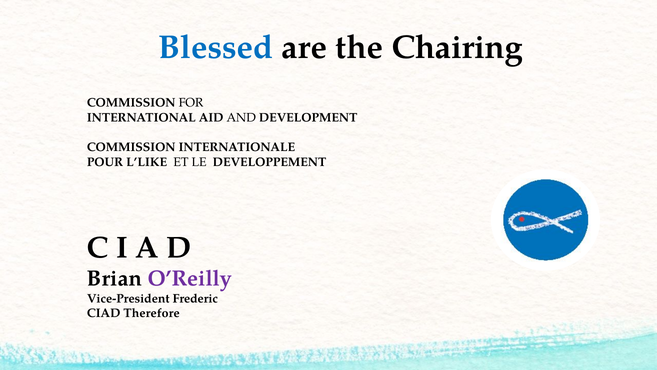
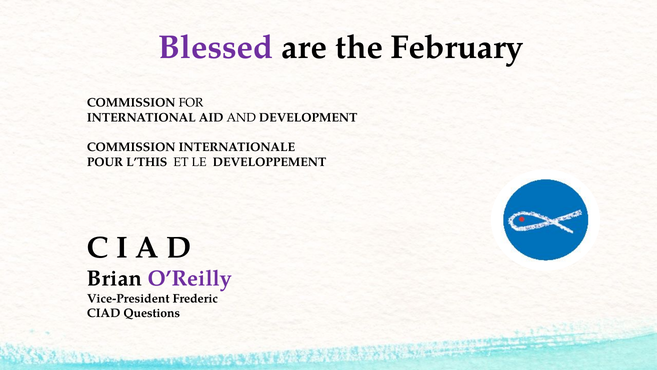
Blessed colour: blue -> purple
Chairing: Chairing -> February
L’LIKE: L’LIKE -> L’THIS
Therefore: Therefore -> Questions
